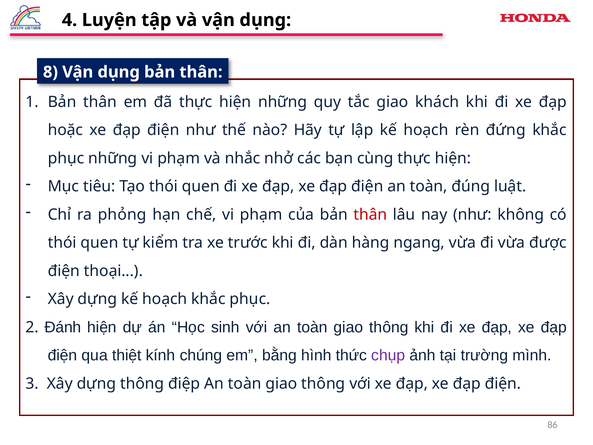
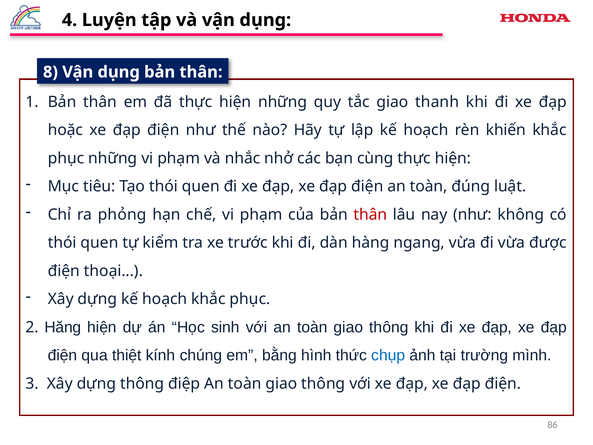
khách: khách -> thanh
đứng: đứng -> khiến
Đánh: Đánh -> Hăng
chụp colour: purple -> blue
